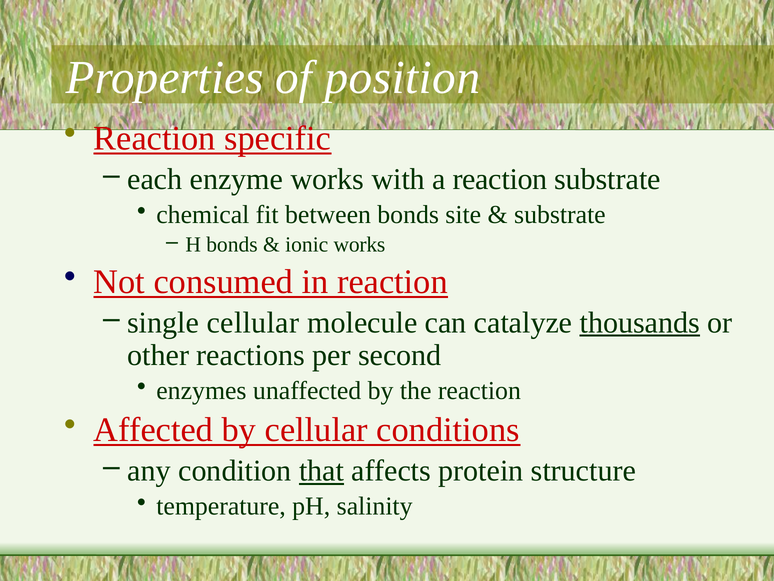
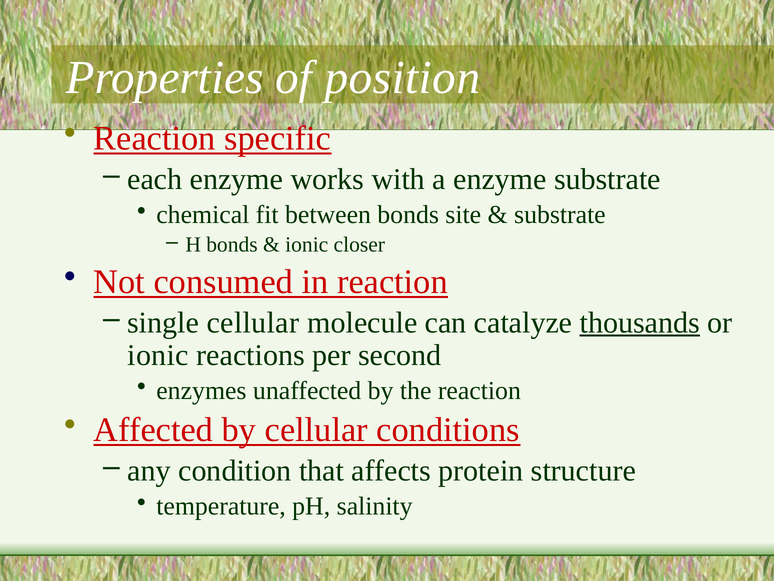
a reaction: reaction -> enzyme
ionic works: works -> closer
other at (158, 355): other -> ionic
that underline: present -> none
